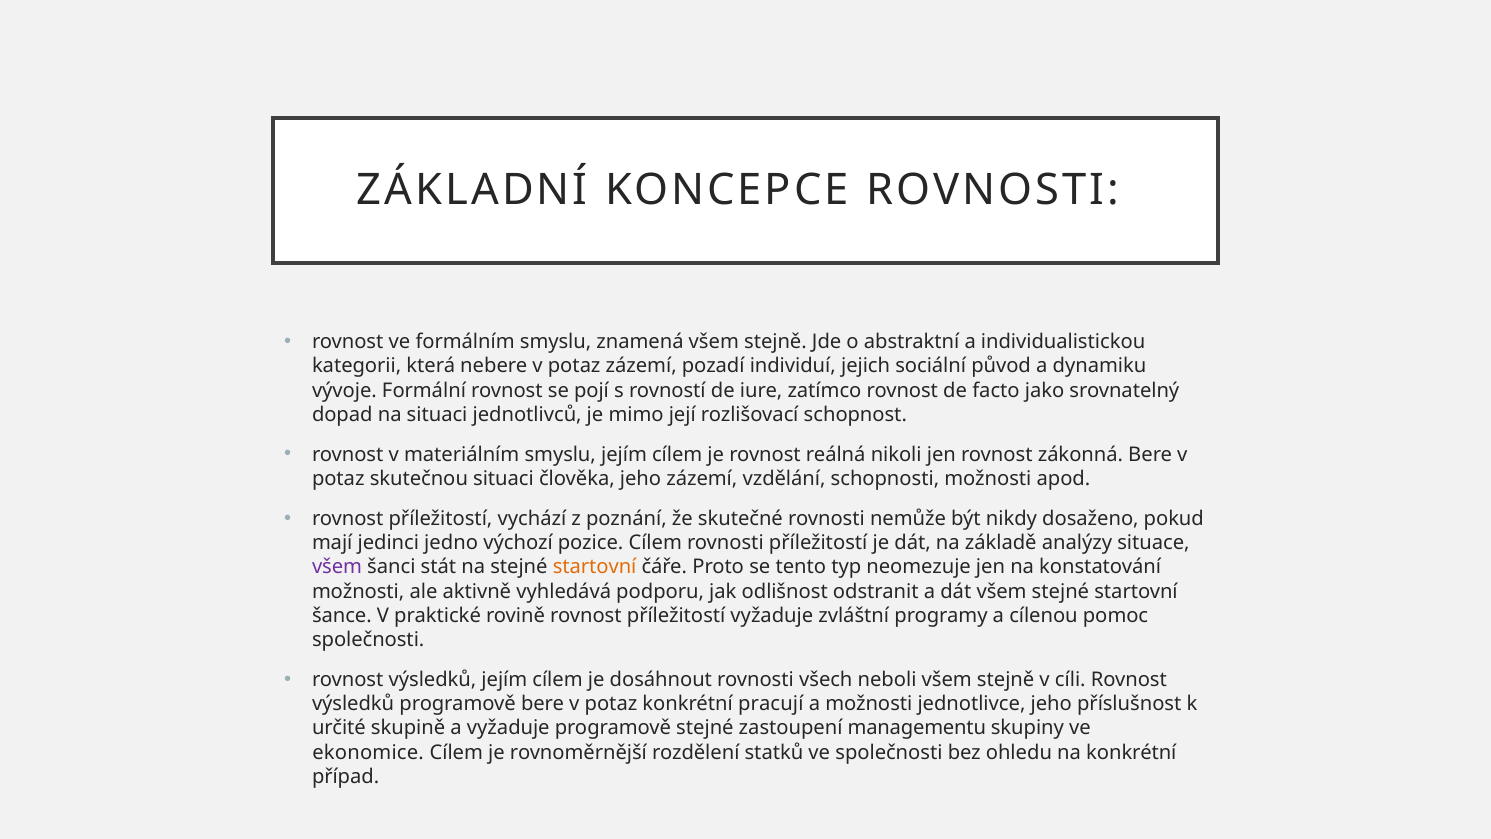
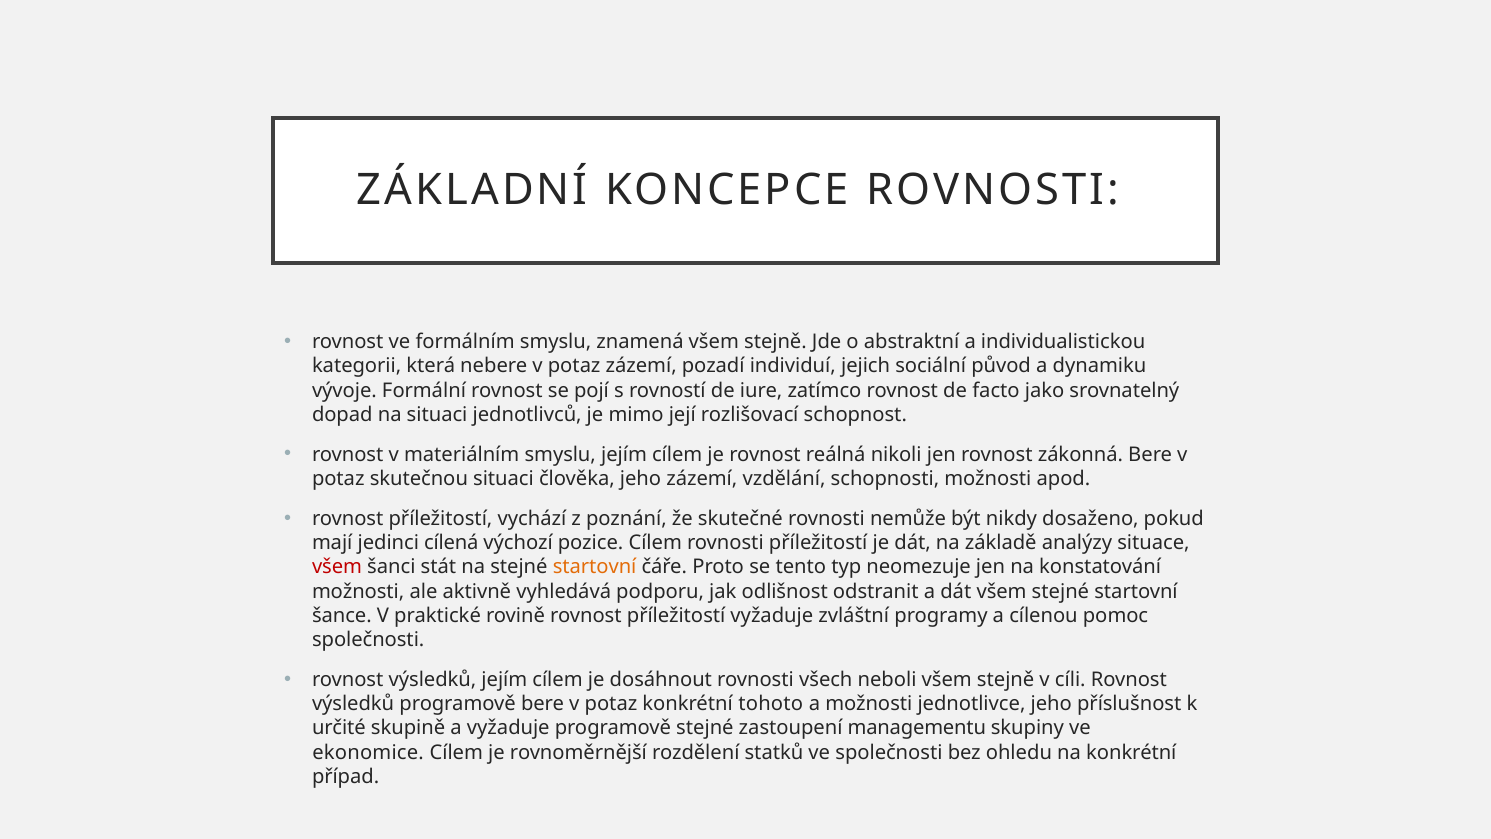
jedno: jedno -> cílená
všem at (337, 567) colour: purple -> red
pracují: pracují -> tohoto
